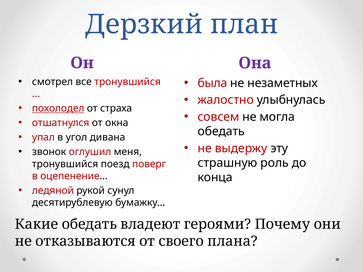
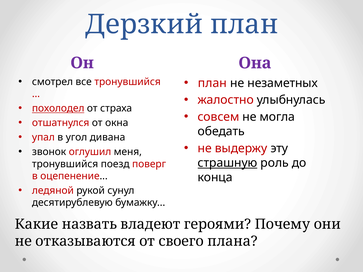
была at (212, 83): была -> план
страшную underline: none -> present
Какие обедать: обедать -> назвать
